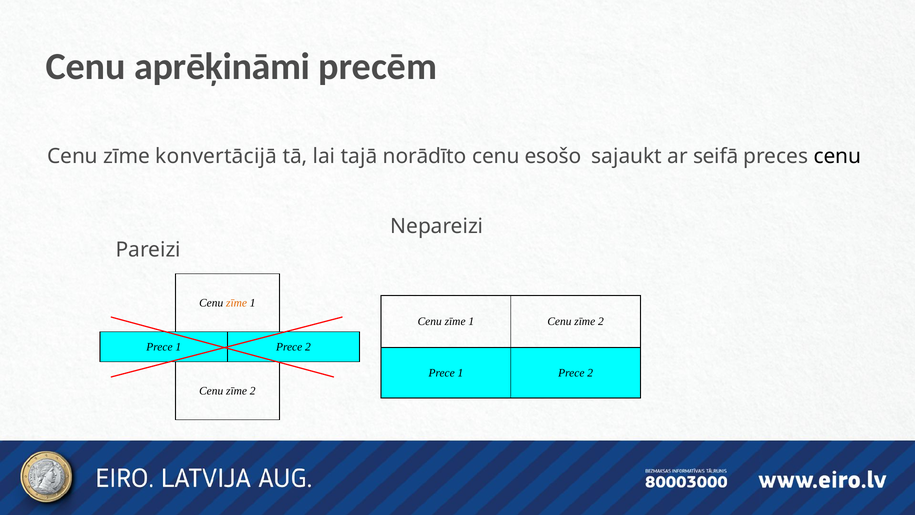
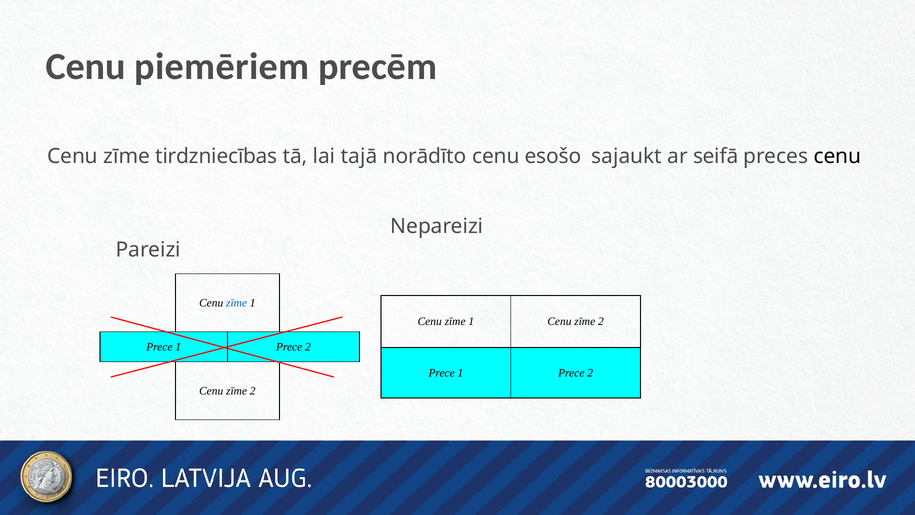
aprēķināmi: aprēķināmi -> piemēriem
konvertācijā: konvertācijā -> tirdzniecības
zīme at (237, 303) colour: orange -> blue
